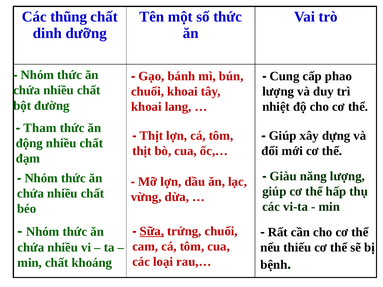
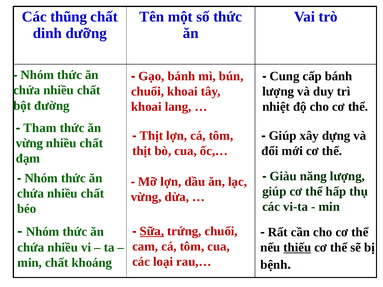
cấp phao: phao -> bánh
động at (29, 143): động -> vừng
thiếu underline: none -> present
